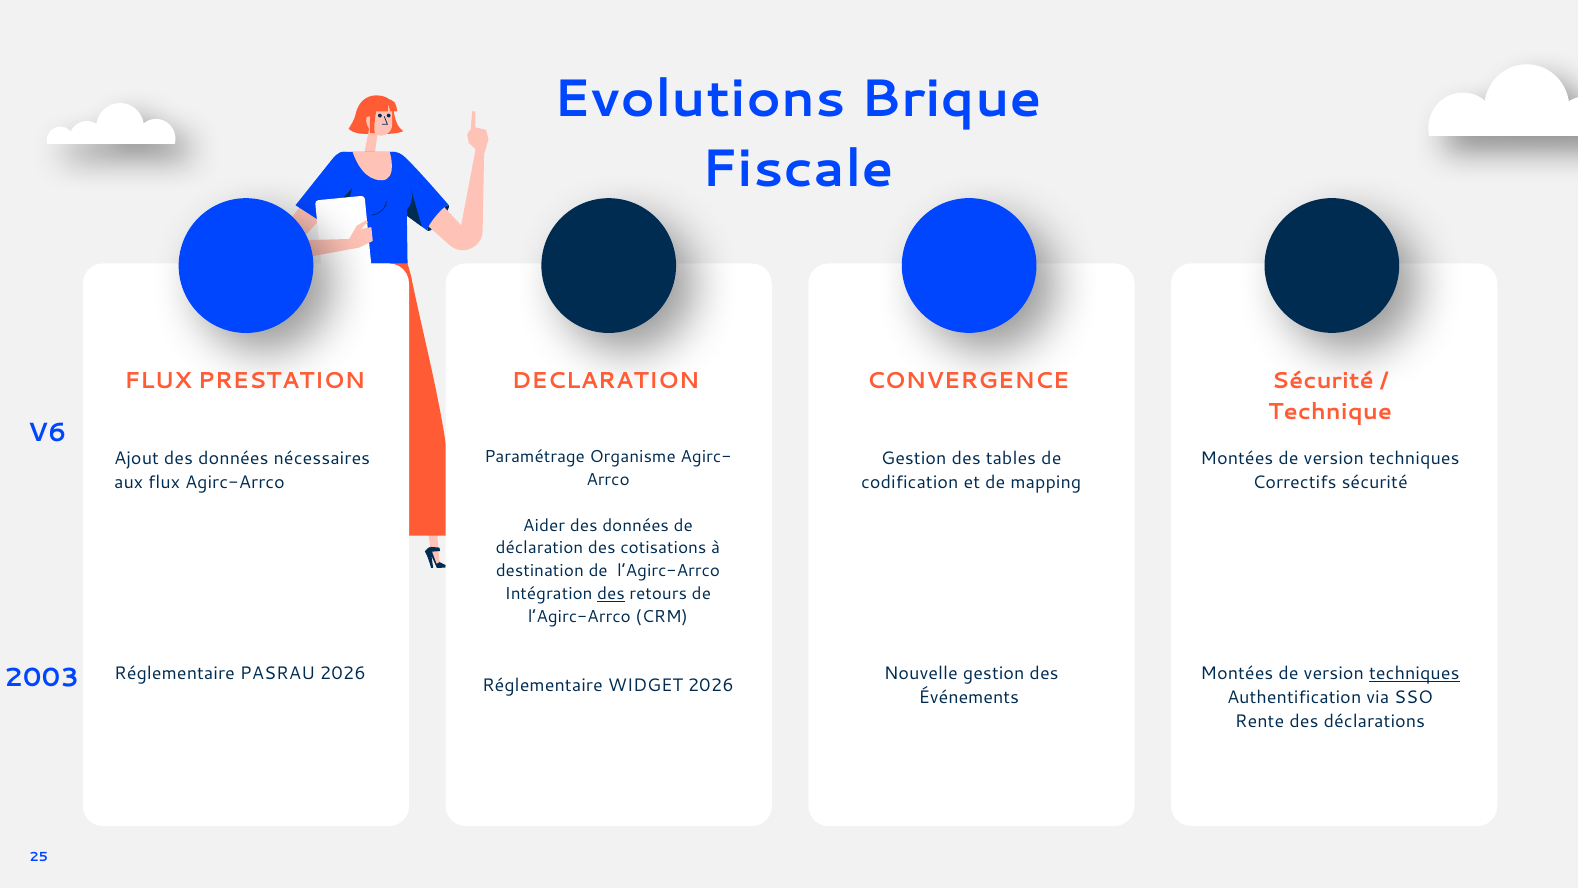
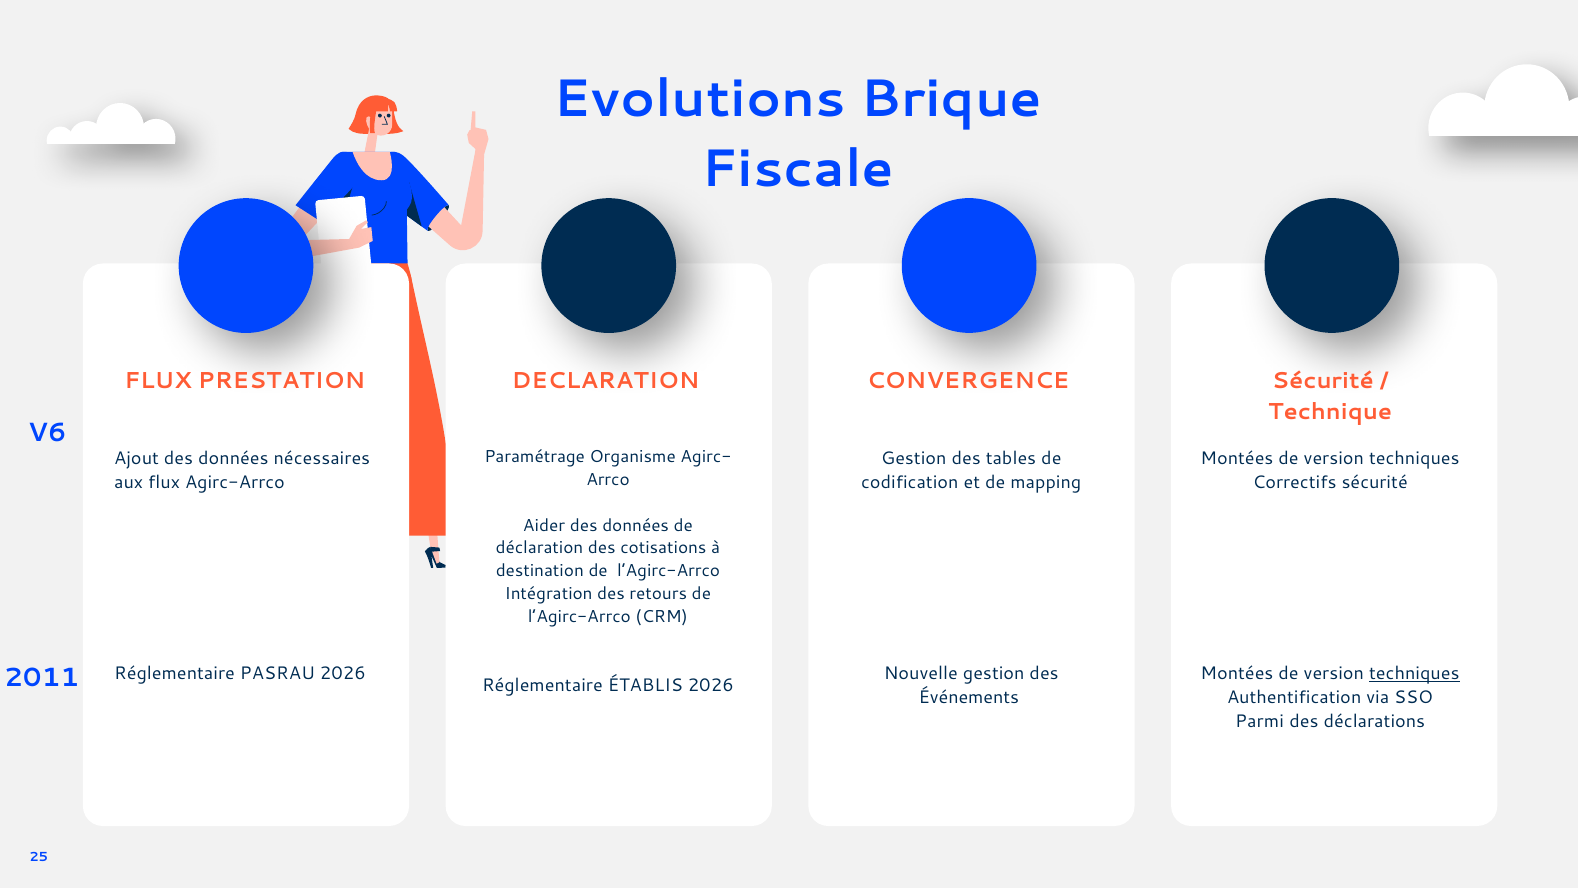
des at (611, 593) underline: present -> none
2003: 2003 -> 2011
WIDGET: WIDGET -> ÉTABLIS
Rente: Rente -> Parmi
